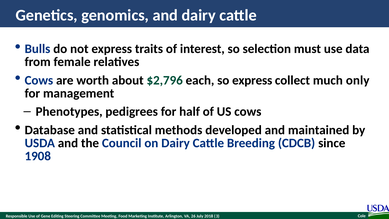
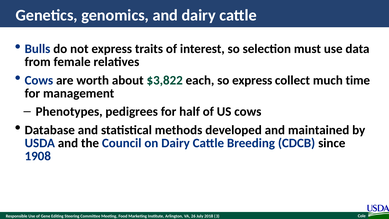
$2,796: $2,796 -> $3,822
only: only -> time
